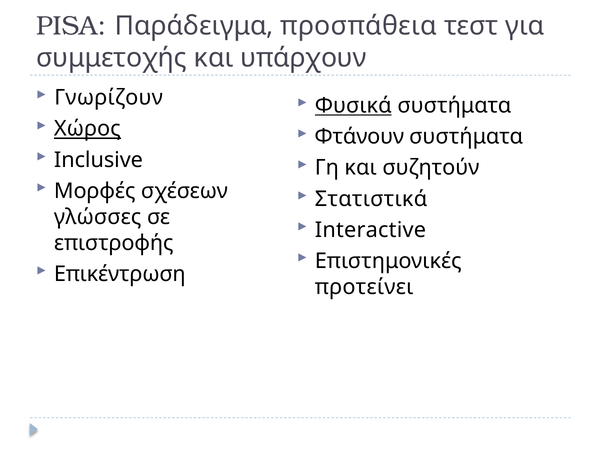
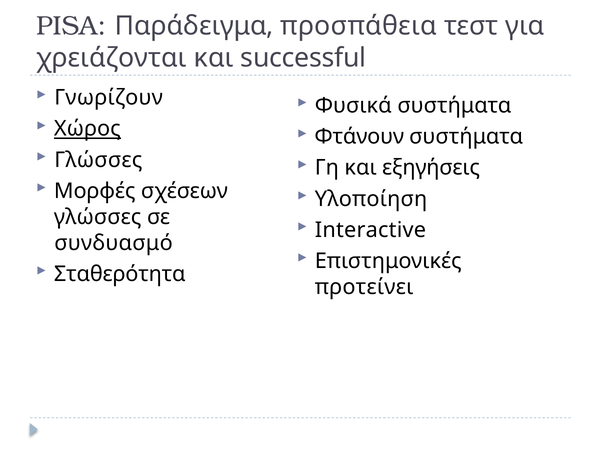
συμμετοχής: συμμετοχής -> χρειάζονται
υπάρχουν: υπάρχουν -> successful
Φυσικά underline: present -> none
Inclusive at (98, 160): Inclusive -> Γλώσσες
συζητούν: συζητούν -> εξηγήσεις
Στατιστικά: Στατιστικά -> Υλοποίηση
επιστροφής: επιστροφής -> συνδυασμό
Επικέντρωση: Επικέντρωση -> Σταθερότητα
